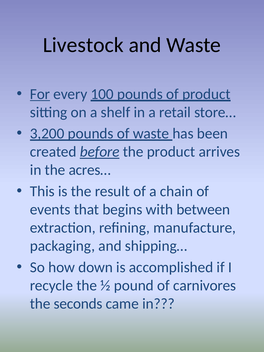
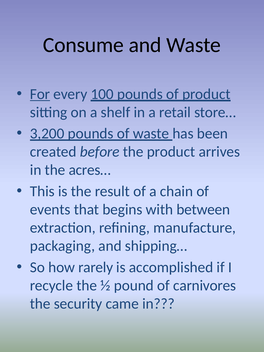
Livestock: Livestock -> Consume
before underline: present -> none
down: down -> rarely
seconds: seconds -> security
